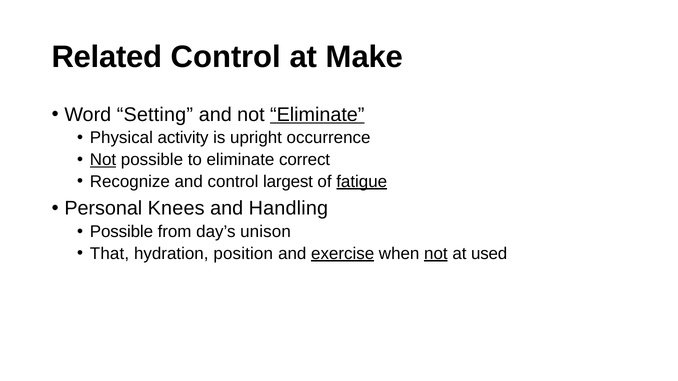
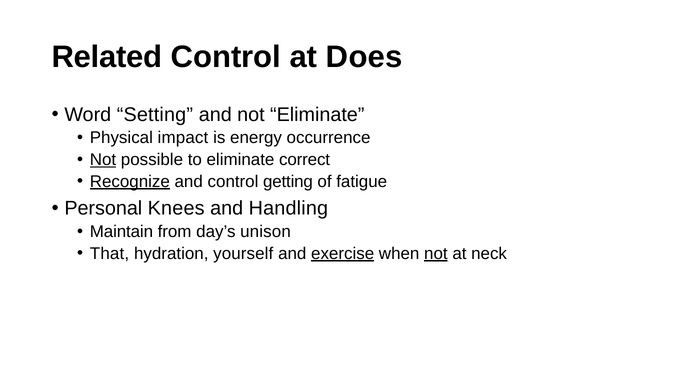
Make: Make -> Does
Eliminate at (317, 115) underline: present -> none
activity: activity -> impact
upright: upright -> energy
Recognize underline: none -> present
largest: largest -> getting
fatigue underline: present -> none
Possible at (121, 232): Possible -> Maintain
position: position -> yourself
used: used -> neck
